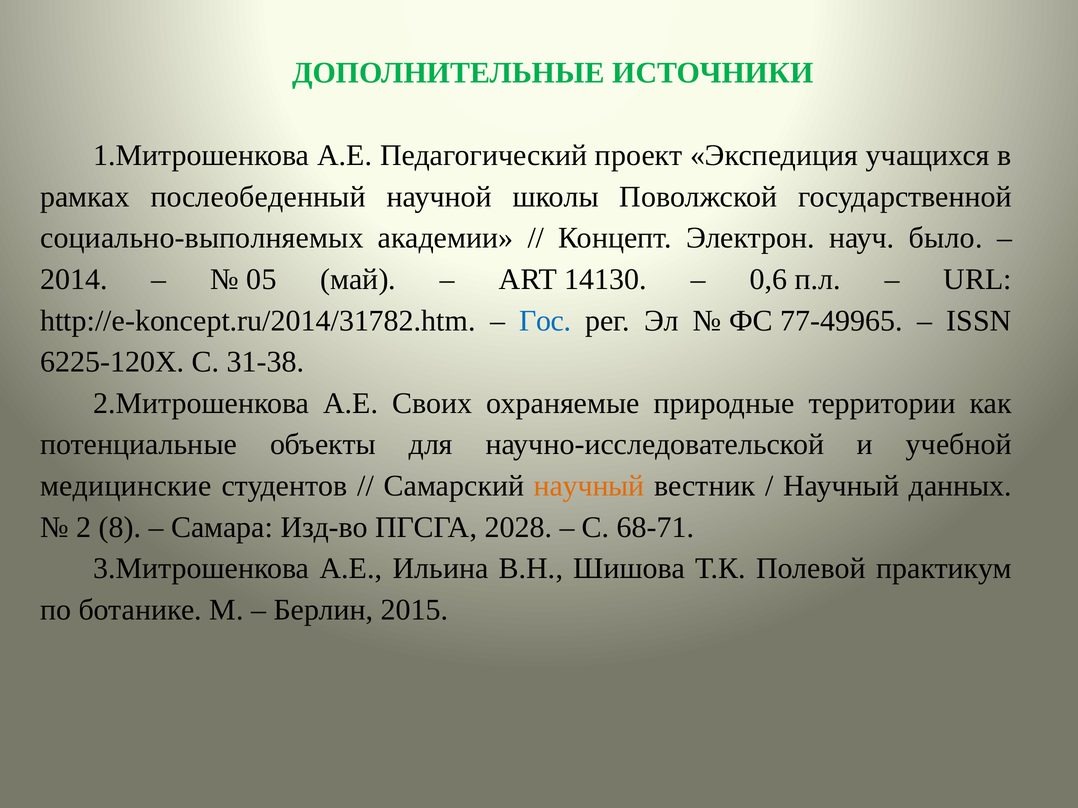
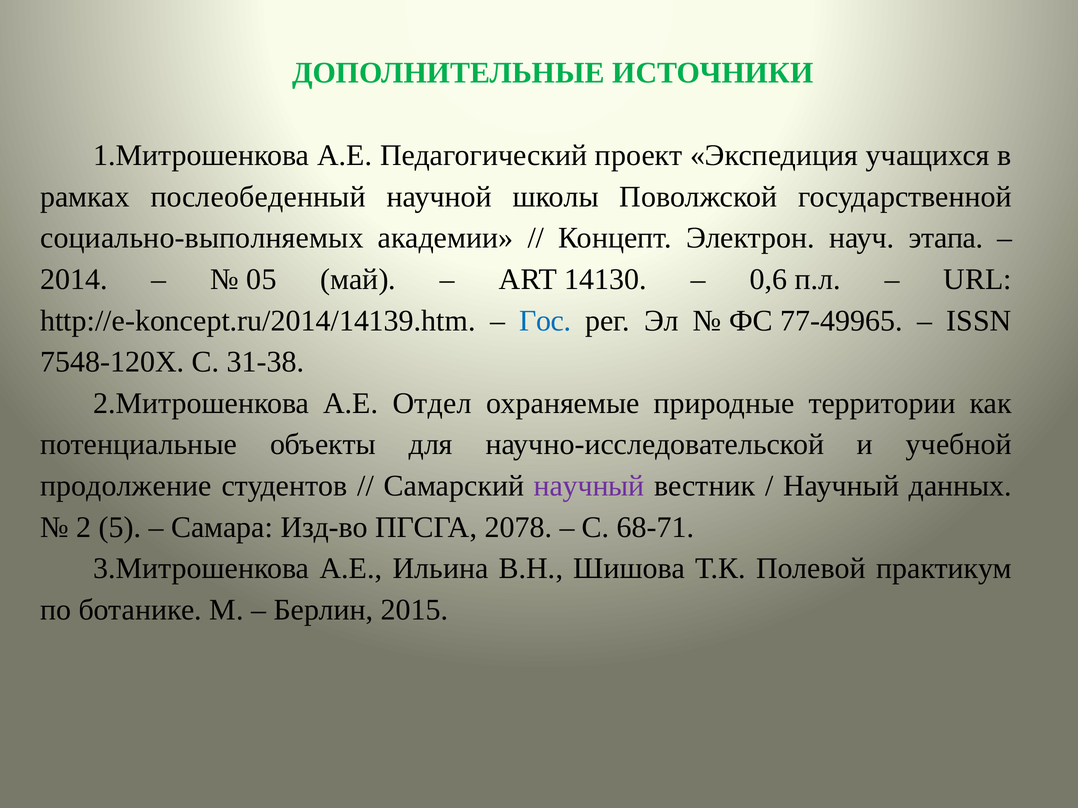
было: было -> этапа
http://e-koncept.ru/2014/31782.htm: http://e-koncept.ru/2014/31782.htm -> http://e-koncept.ru/2014/14139.htm
6225-120X: 6225-120X -> 7548-120X
Своих: Своих -> Отдел
медицинские: медицинские -> продолжение
научный at (589, 486) colour: orange -> purple
8: 8 -> 5
2028: 2028 -> 2078
